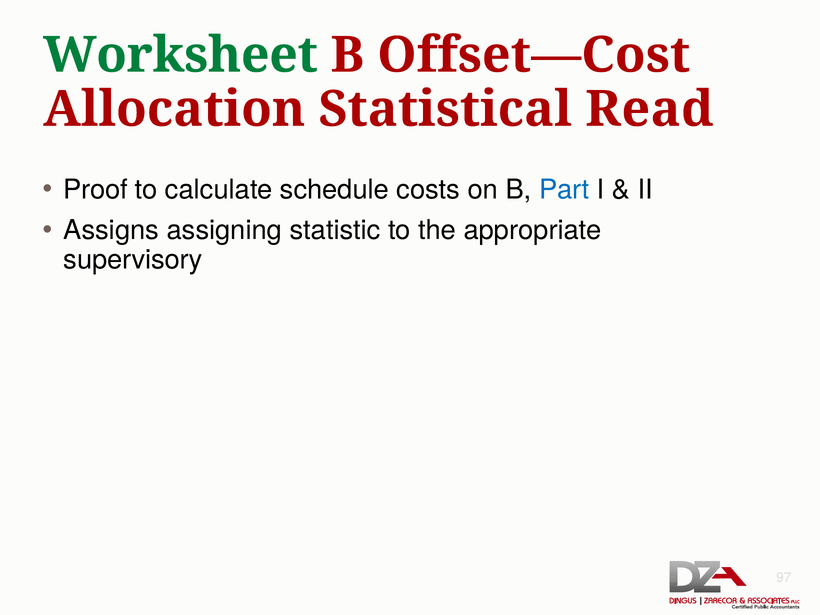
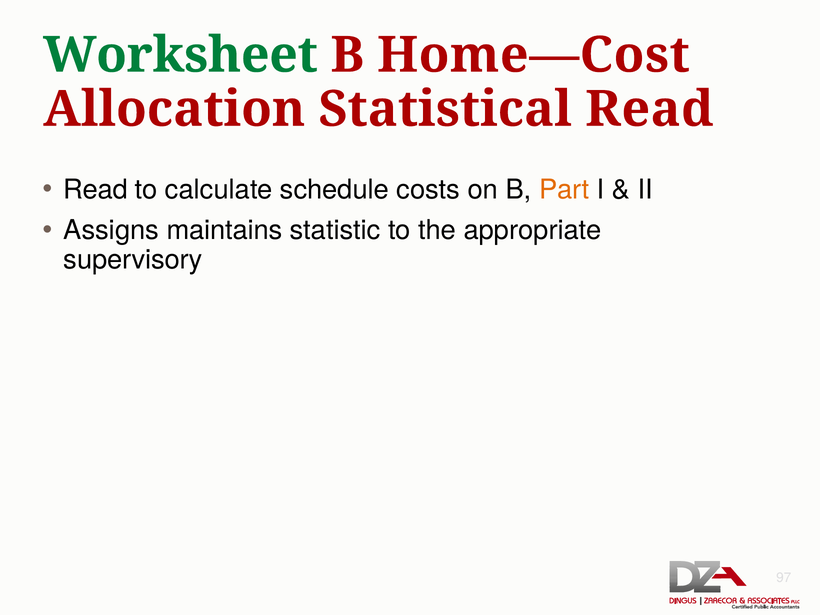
Offset—Cost: Offset—Cost -> Home—Cost
Proof at (95, 189): Proof -> Read
Part colour: blue -> orange
assigning: assigning -> maintains
